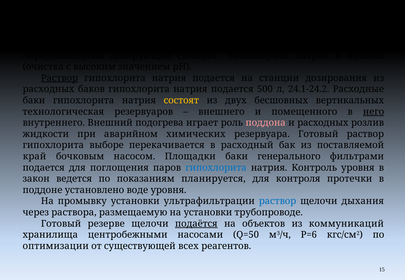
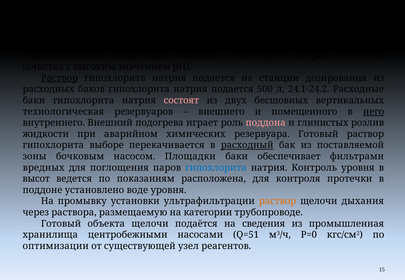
состоят colour: yellow -> pink
и расходных: расходных -> глинистых
расходный underline: none -> present
край: край -> зоны
генерального: генерального -> обеспечивает
подается at (44, 168): подается -> вредных
закон: закон -> высот
планируется: планируется -> расположена
раствор at (278, 201) colour: blue -> orange
на установки: установки -> категории
резерве: резерве -> объекта
подаётся underline: present -> none
объектов: объектов -> сведения
коммуникаций: коммуникаций -> промышленная
Q=50: Q=50 -> Q=51
Р=6: Р=6 -> Р=0
всех: всех -> узел
